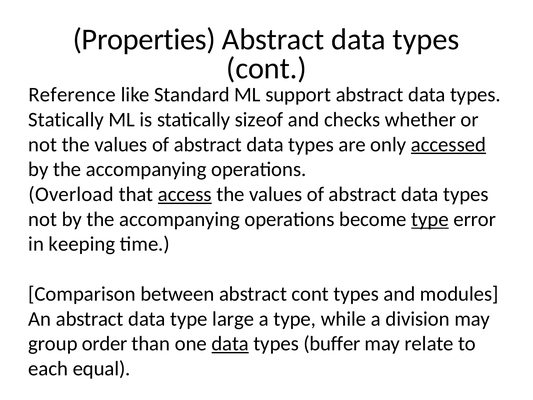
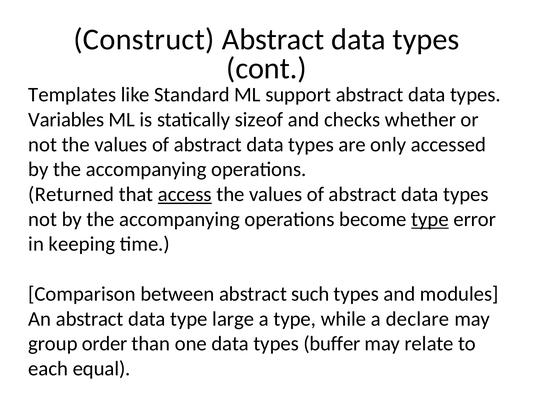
Properties: Properties -> Construct
Reference: Reference -> Templates
Statically at (66, 120): Statically -> Variables
accessed underline: present -> none
Overload: Overload -> Returned
abstract cont: cont -> such
division: division -> declare
data at (230, 344) underline: present -> none
